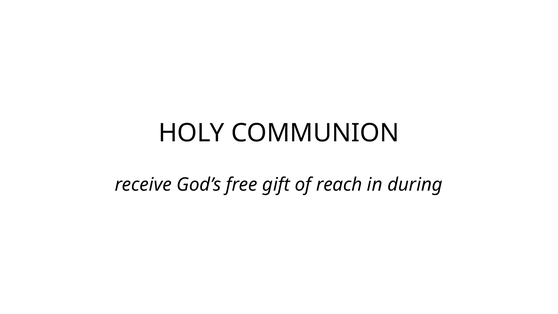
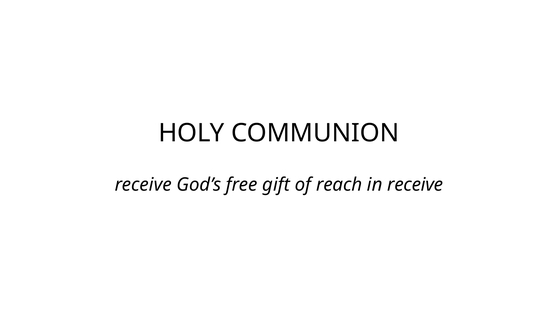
in during: during -> receive
